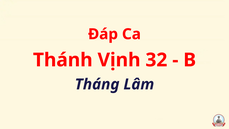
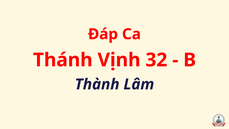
Tháng: Tháng -> Thành
